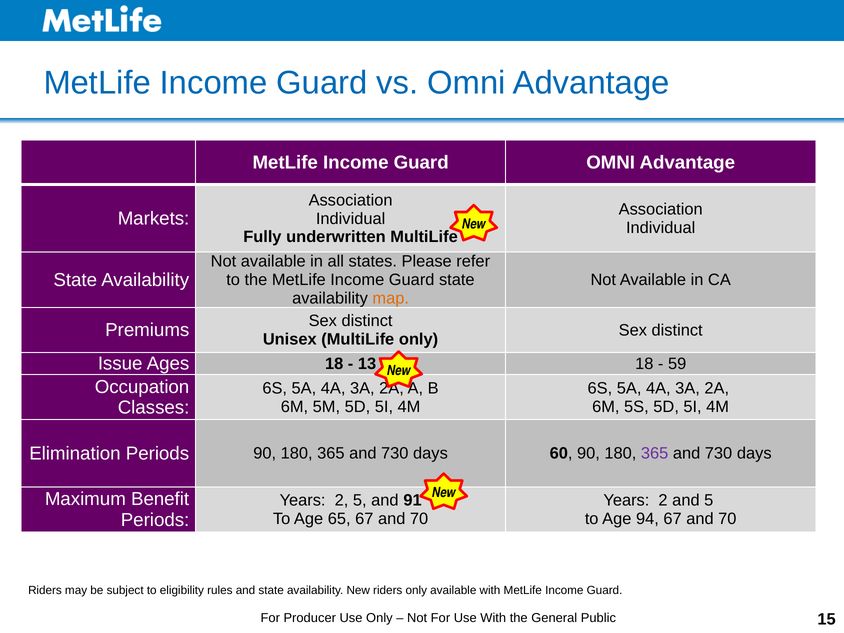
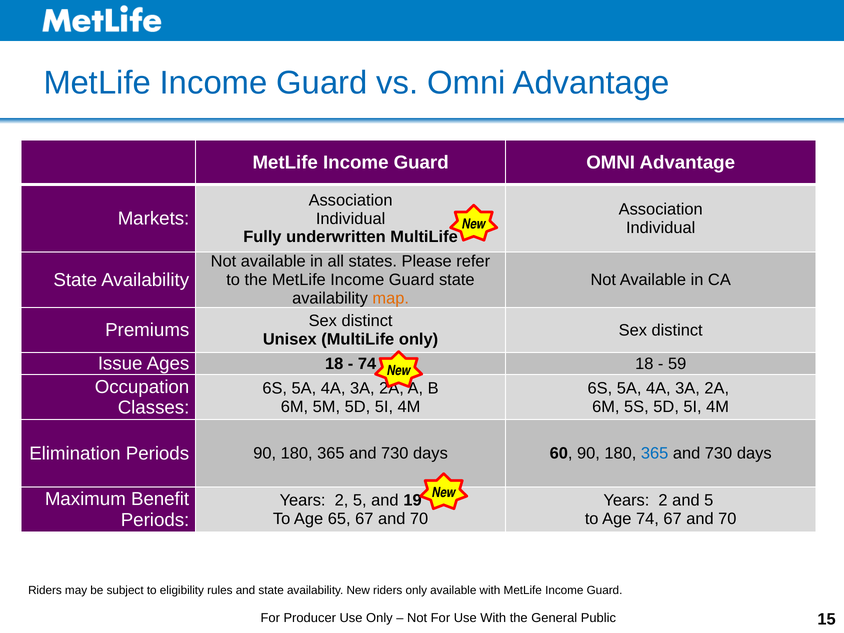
13 at (367, 364): 13 -> 74
365 at (655, 453) colour: purple -> blue
91: 91 -> 19
Age 94: 94 -> 74
